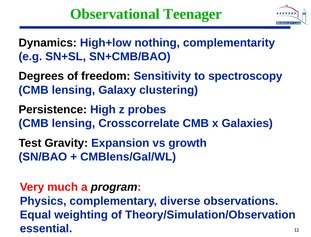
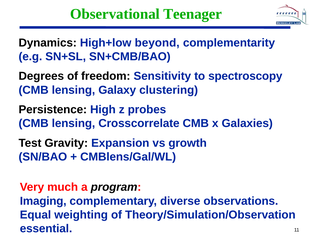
nothing: nothing -> beyond
Physics: Physics -> Imaging
